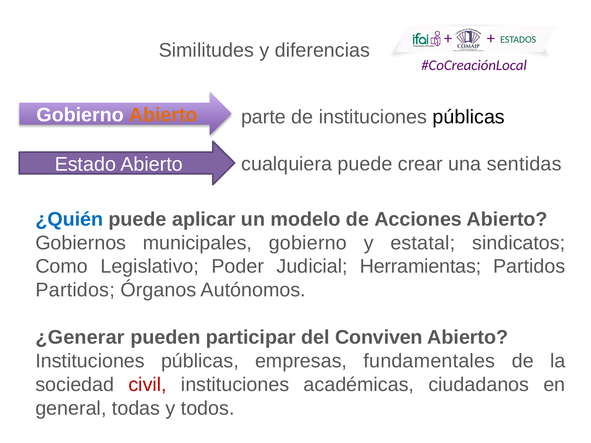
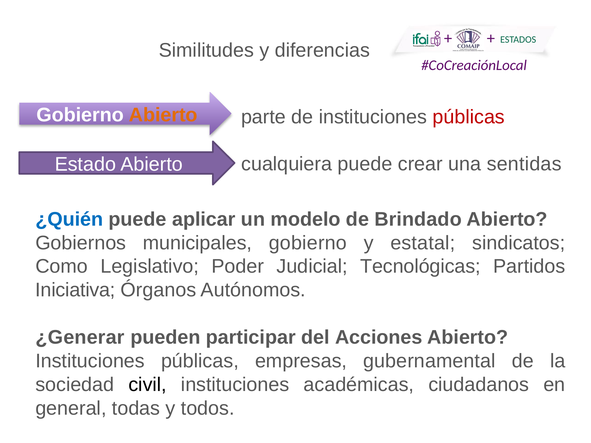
públicas at (469, 117) colour: black -> red
Acciones: Acciones -> Brindado
Herramientas: Herramientas -> Tecnológicas
Partidos at (75, 290): Partidos -> Iniciativa
Conviven: Conviven -> Acciones
fundamentales: fundamentales -> gubernamental
civil colour: red -> black
